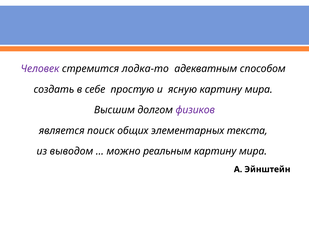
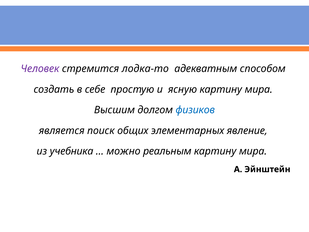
физиков colour: purple -> blue
текста: текста -> явление
выводом: выводом -> учебника
